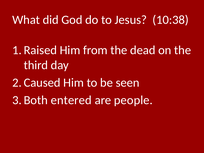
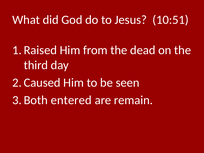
10:38: 10:38 -> 10:51
people: people -> remain
